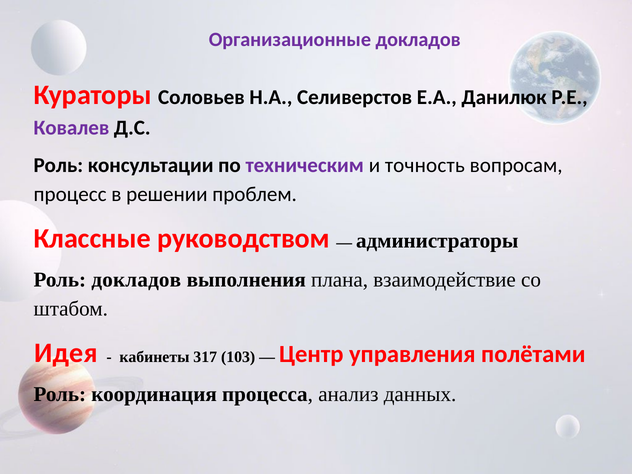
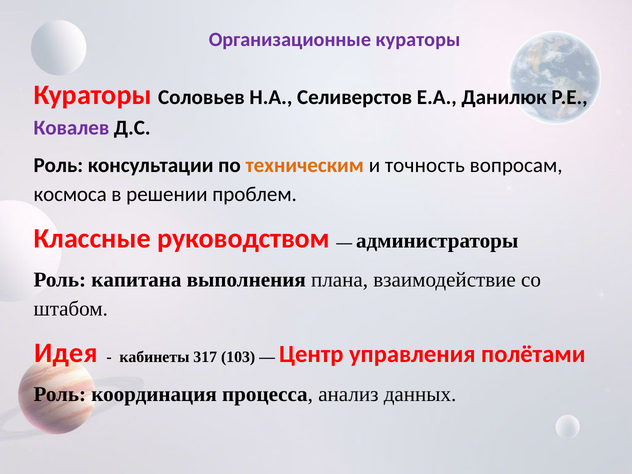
Организационные докладов: докладов -> кураторы
техническим colour: purple -> orange
процесс: процесс -> космоса
Роль докладов: докладов -> капитана
